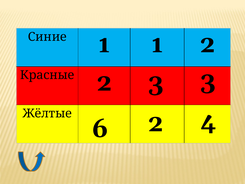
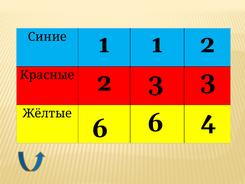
6 2: 2 -> 6
